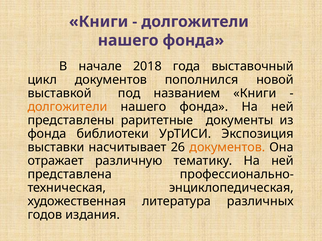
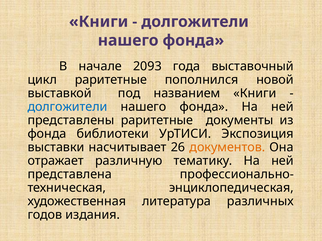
2018: 2018 -> 2093
цикл документов: документов -> раритетные
долгожители at (67, 107) colour: orange -> blue
